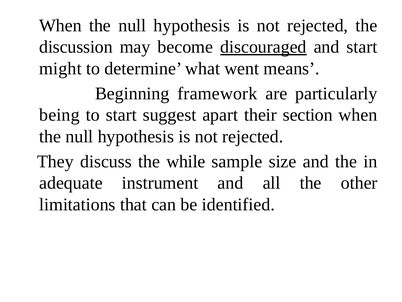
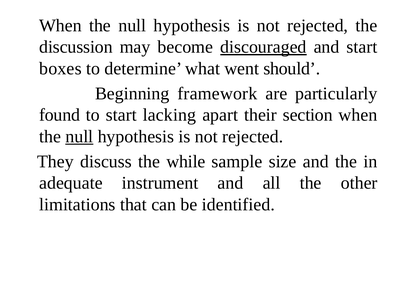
might: might -> boxes
means: means -> should
being: being -> found
suggest: suggest -> lacking
null at (79, 136) underline: none -> present
